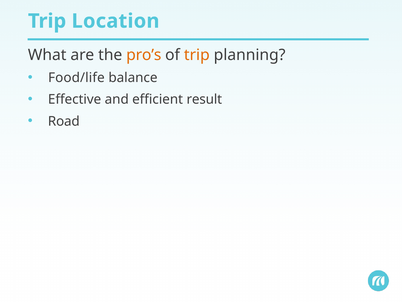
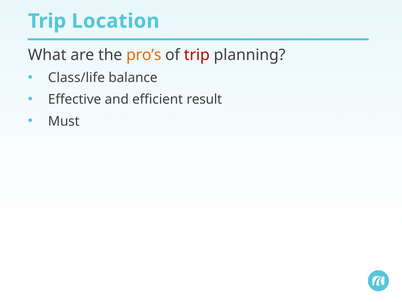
trip at (197, 55) colour: orange -> red
Food/life: Food/life -> Class/life
Road: Road -> Must
